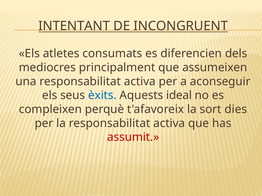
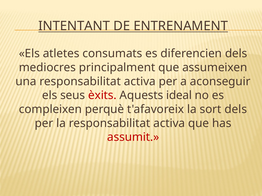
INCONGRUENT: INCONGRUENT -> ENTRENAMENT
èxits colour: blue -> red
sort dies: dies -> dels
